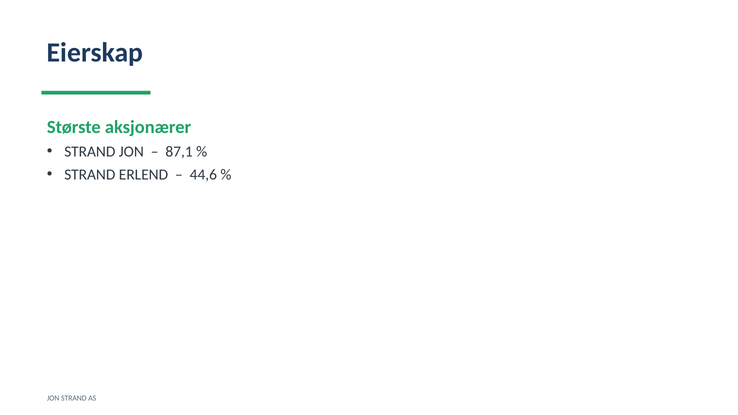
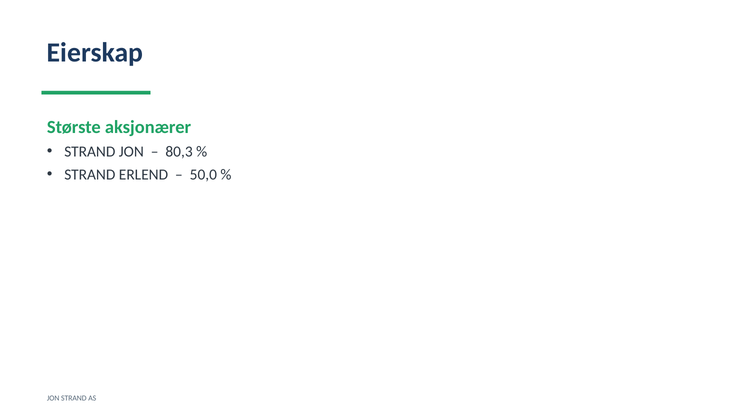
87,1: 87,1 -> 80,3
44,6: 44,6 -> 50,0
